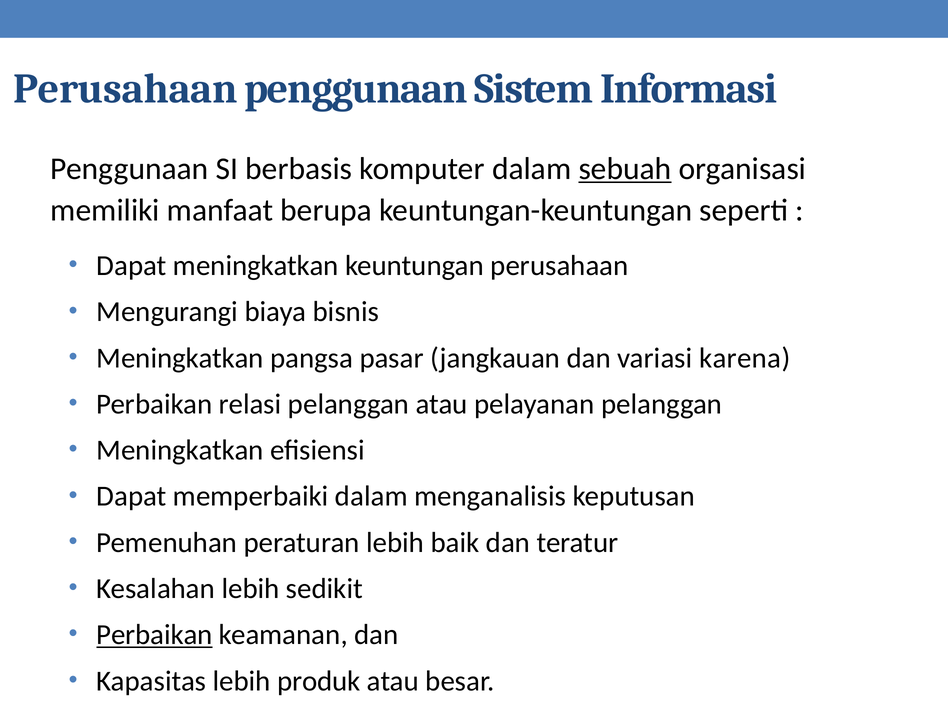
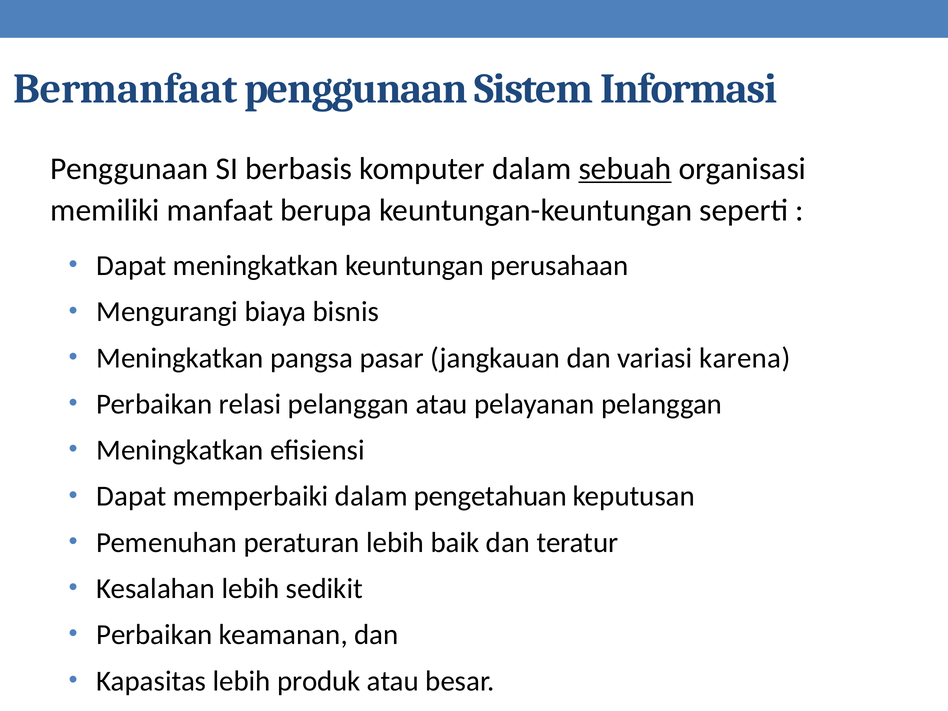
Perusahaan at (125, 89): Perusahaan -> Bermanfaat
menganalisis: menganalisis -> pengetahuan
Perbaikan at (155, 635) underline: present -> none
